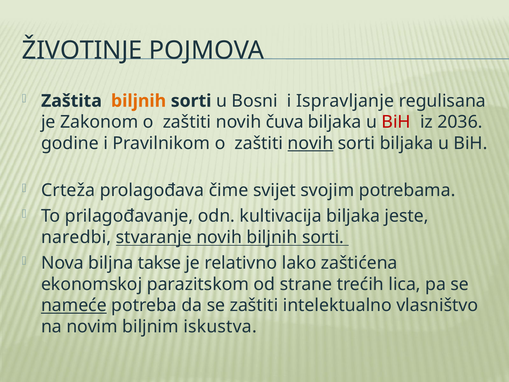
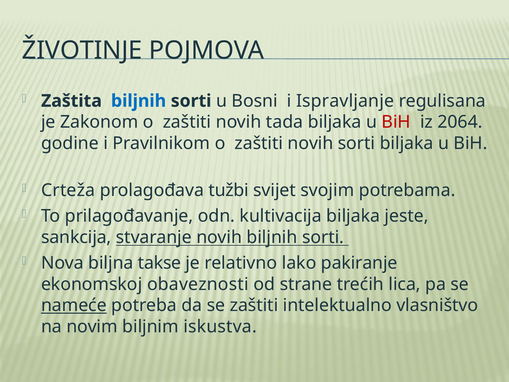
biljnih at (139, 101) colour: orange -> blue
čuva: čuva -> tada
2036: 2036 -> 2064
novih at (310, 143) underline: present -> none
čime: čime -> tužbi
naredbi: naredbi -> sankcija
zaštićena: zaštićena -> pakiranje
parazitskom: parazitskom -> obaveznosti
